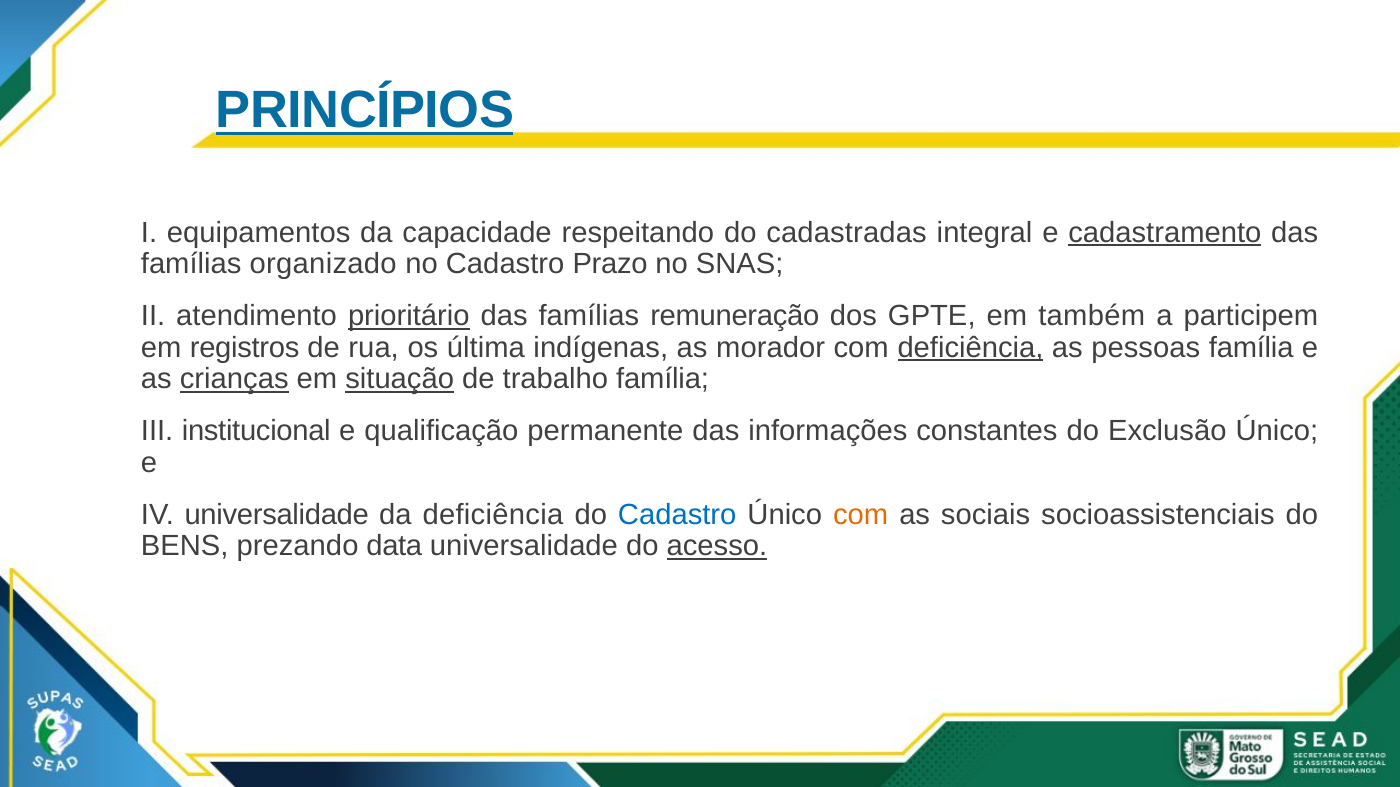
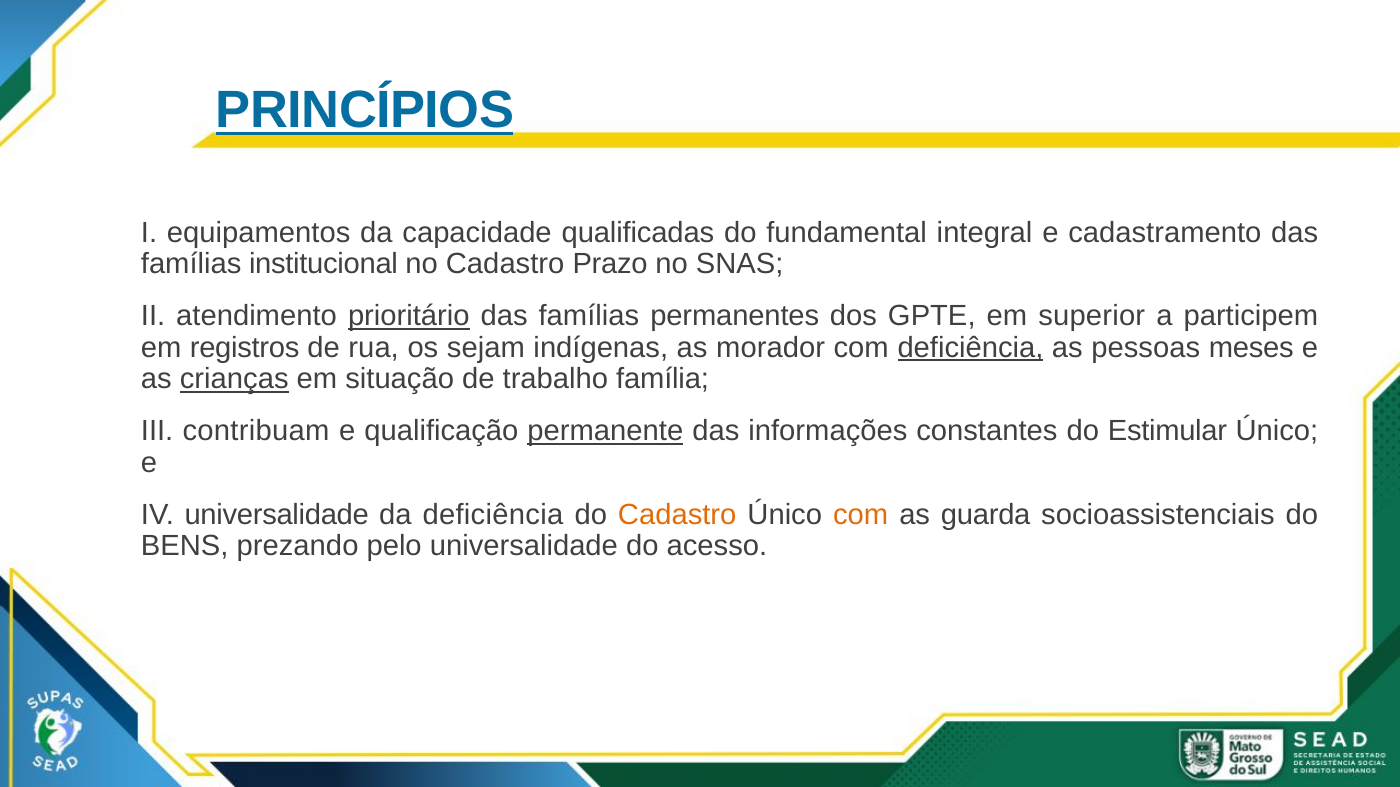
respeitando: respeitando -> qualificadas
cadastradas: cadastradas -> fundamental
cadastramento underline: present -> none
organizado: organizado -> institucional
remuneração: remuneração -> permanentes
também: também -> superior
última: última -> sejam
pessoas família: família -> meses
situação underline: present -> none
institucional: institucional -> contribuam
permanente underline: none -> present
Exclusão: Exclusão -> Estimular
Cadastro at (677, 515) colour: blue -> orange
sociais: sociais -> guarda
data: data -> pelo
acesso underline: present -> none
